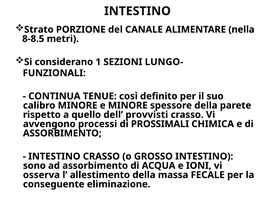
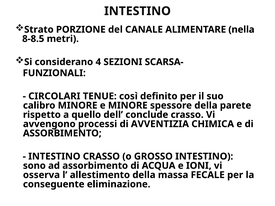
1: 1 -> 4
LUNGO-: LUNGO- -> SCARSA-
CONTINUA: CONTINUA -> CIRCOLARI
provvisti: provvisti -> conclude
PROSSIMALI: PROSSIMALI -> AVVENTIZIA
